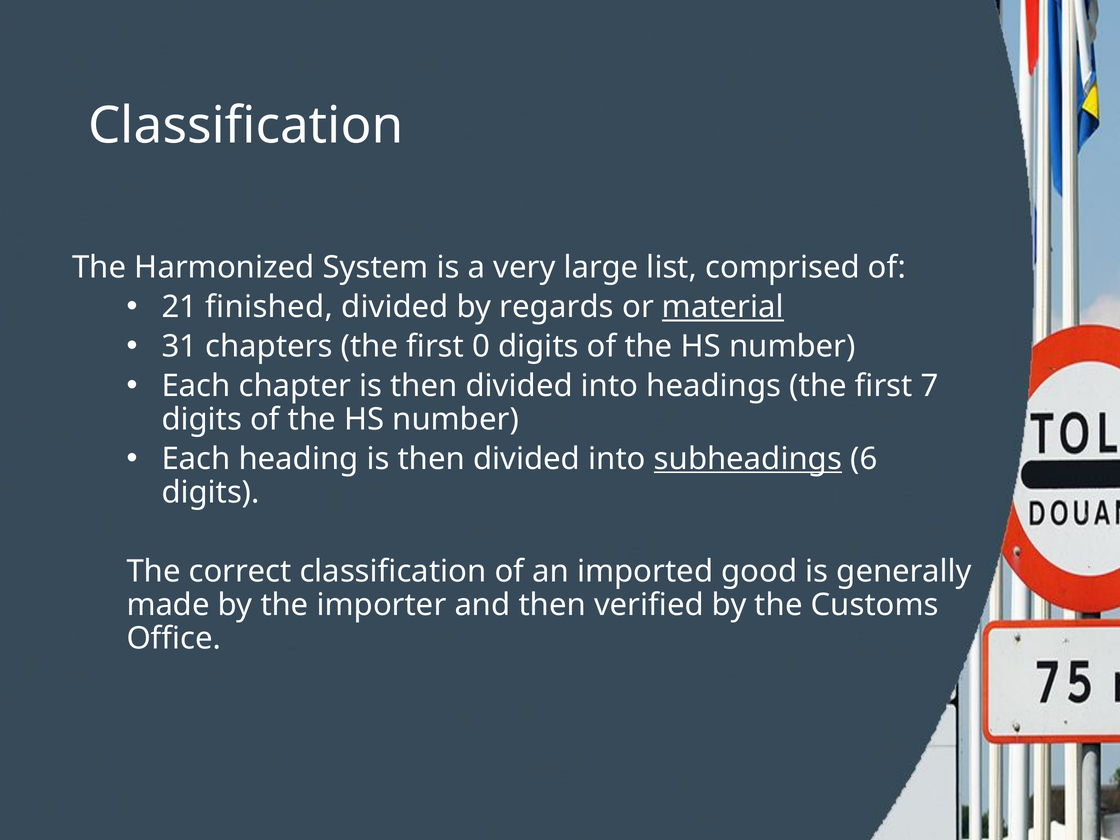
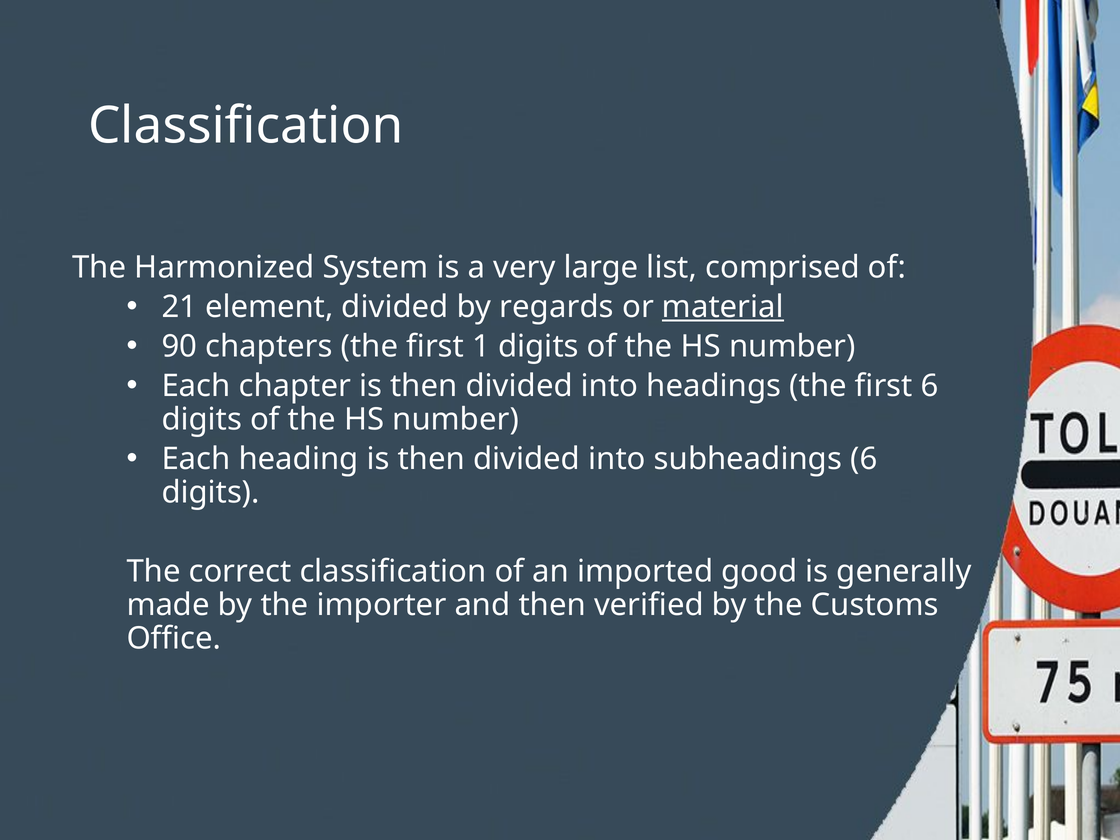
finished: finished -> element
31: 31 -> 90
0: 0 -> 1
first 7: 7 -> 6
subheadings underline: present -> none
